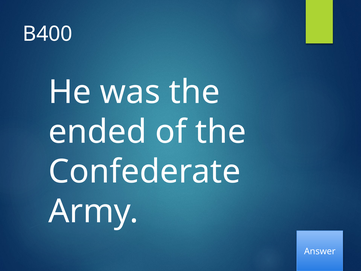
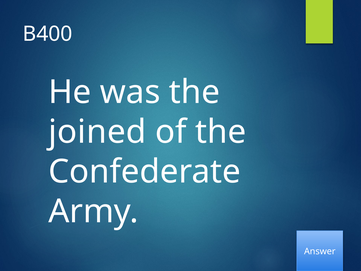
ended: ended -> joined
